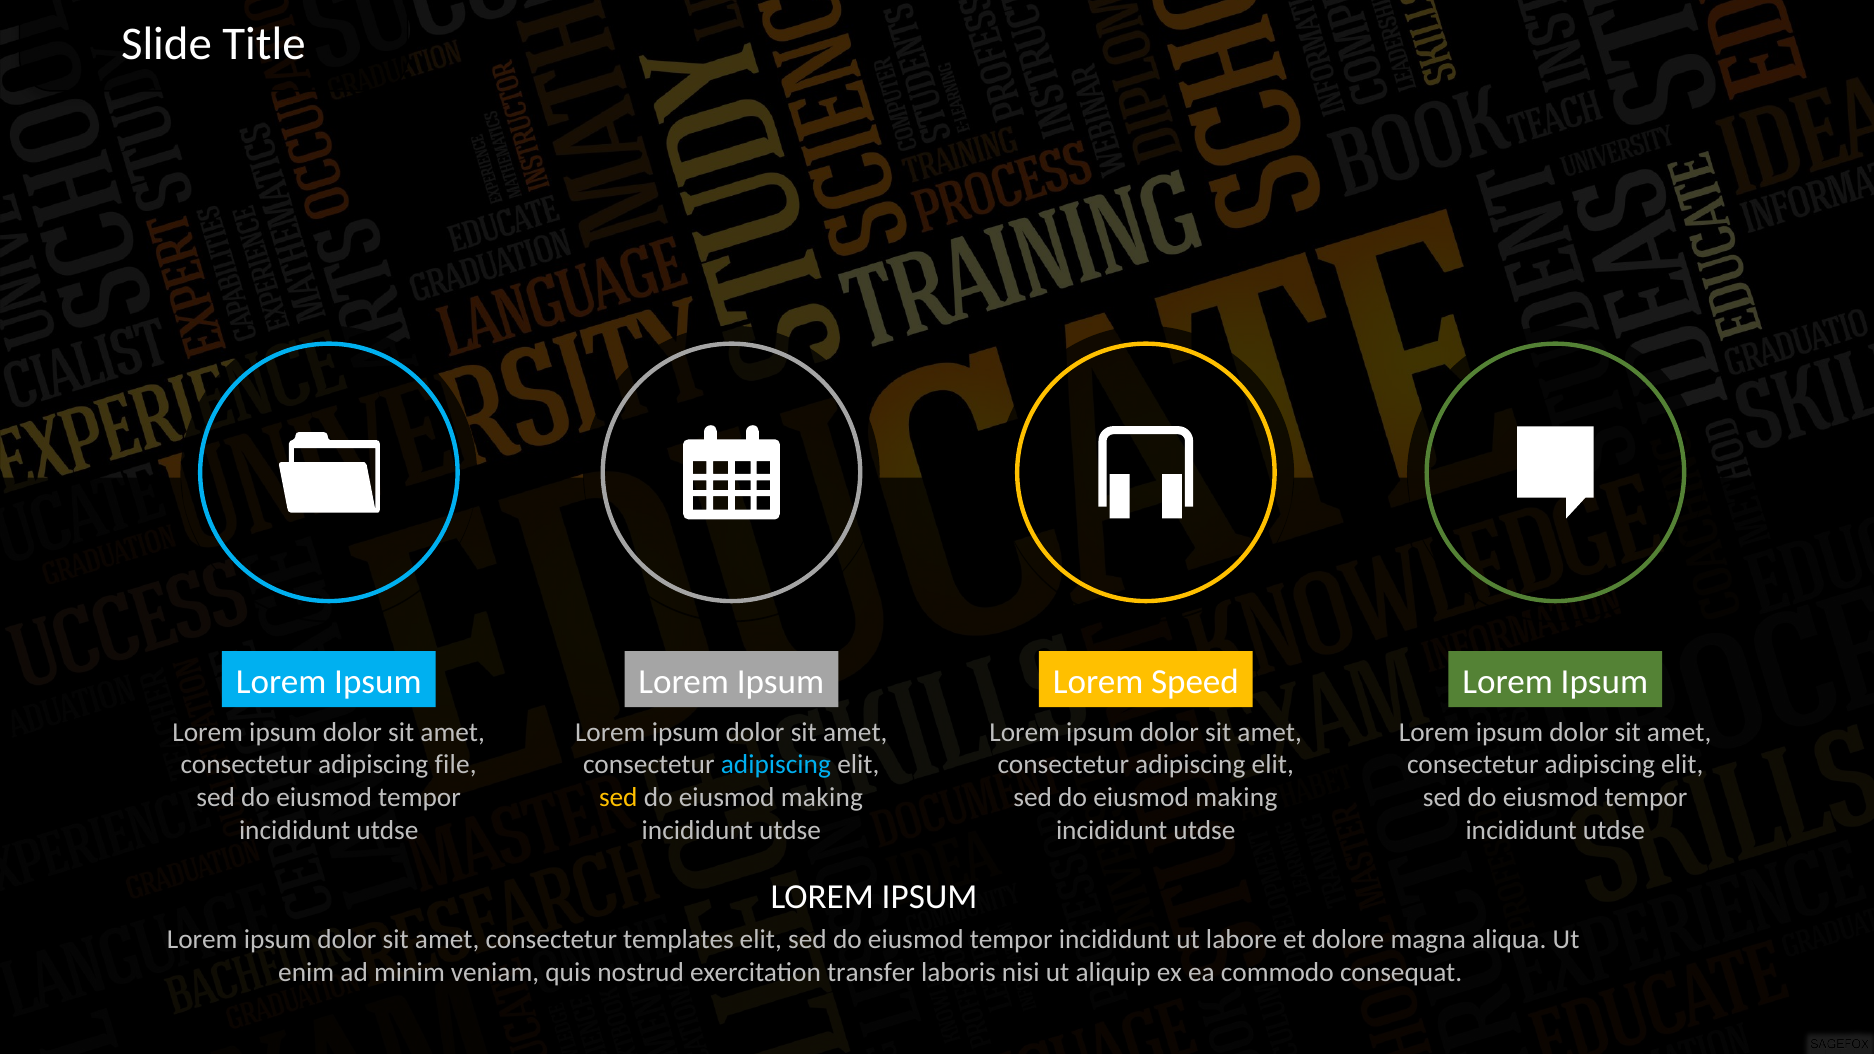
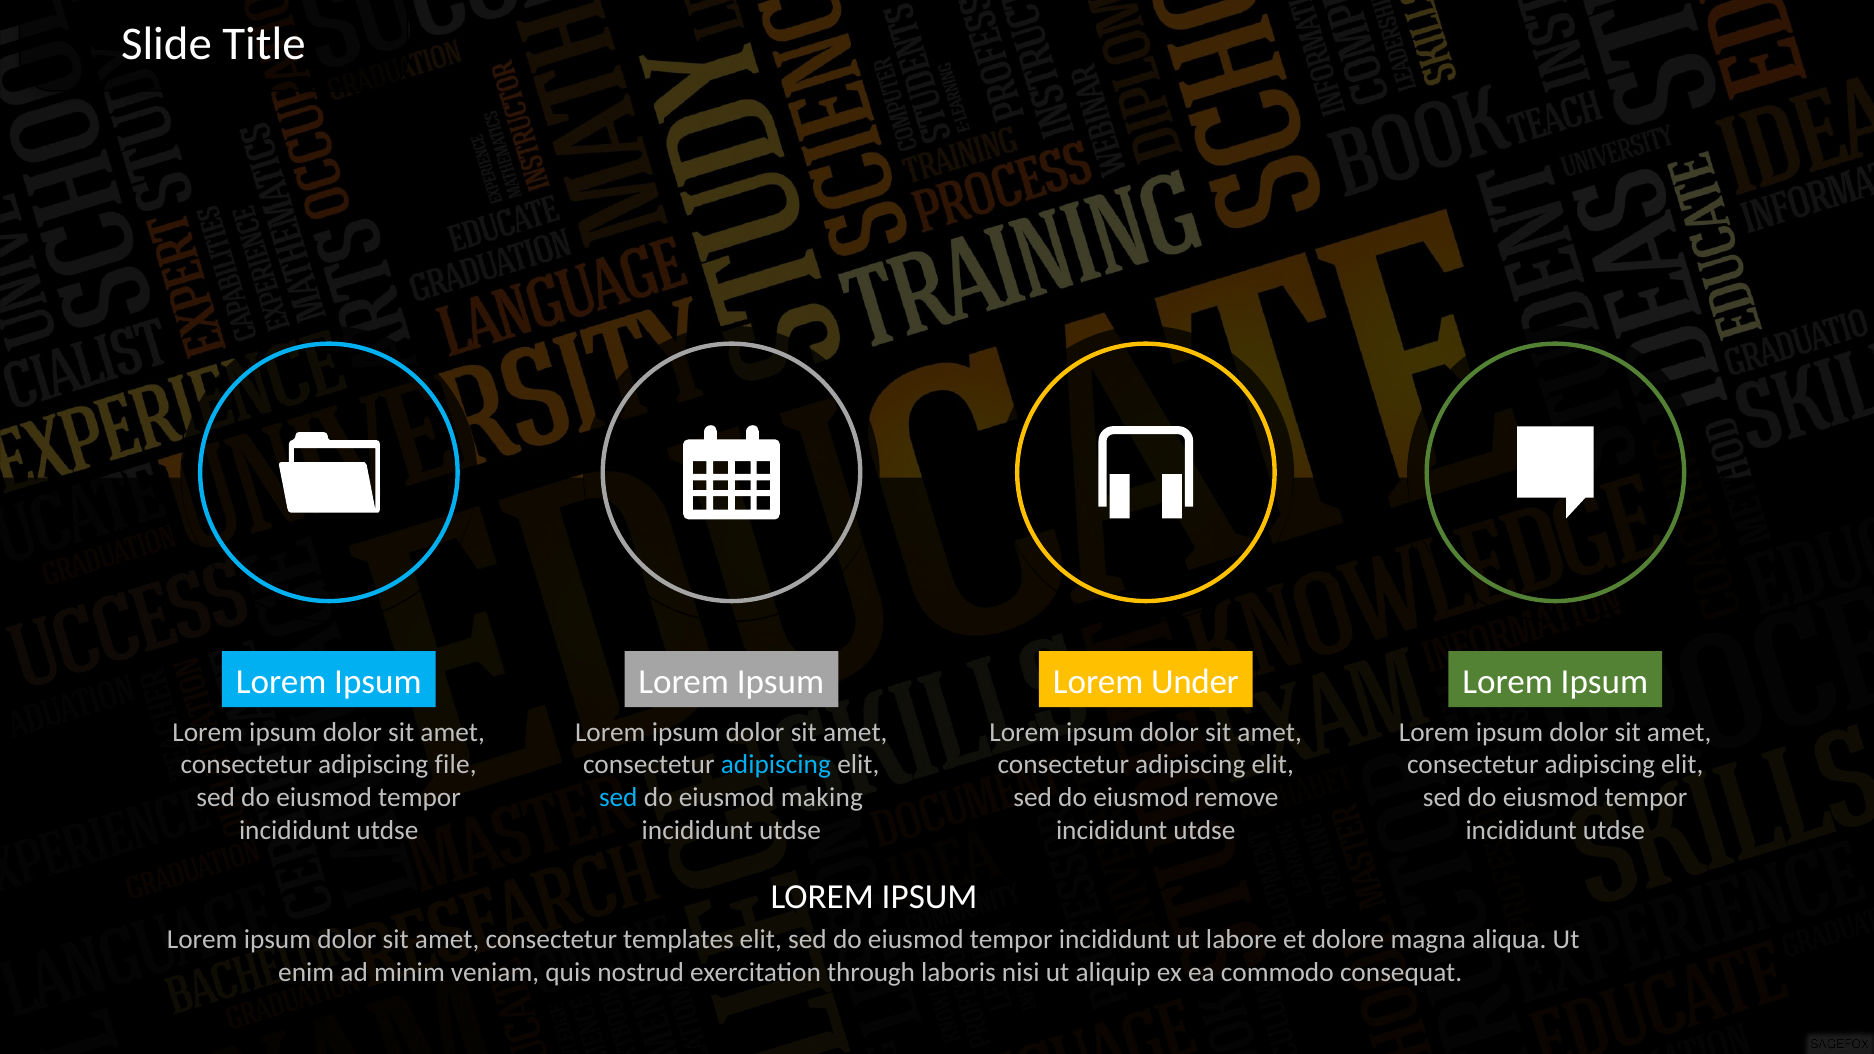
Speed: Speed -> Under
sed at (618, 798) colour: yellow -> light blue
making at (1236, 798): making -> remove
transfer: transfer -> through
